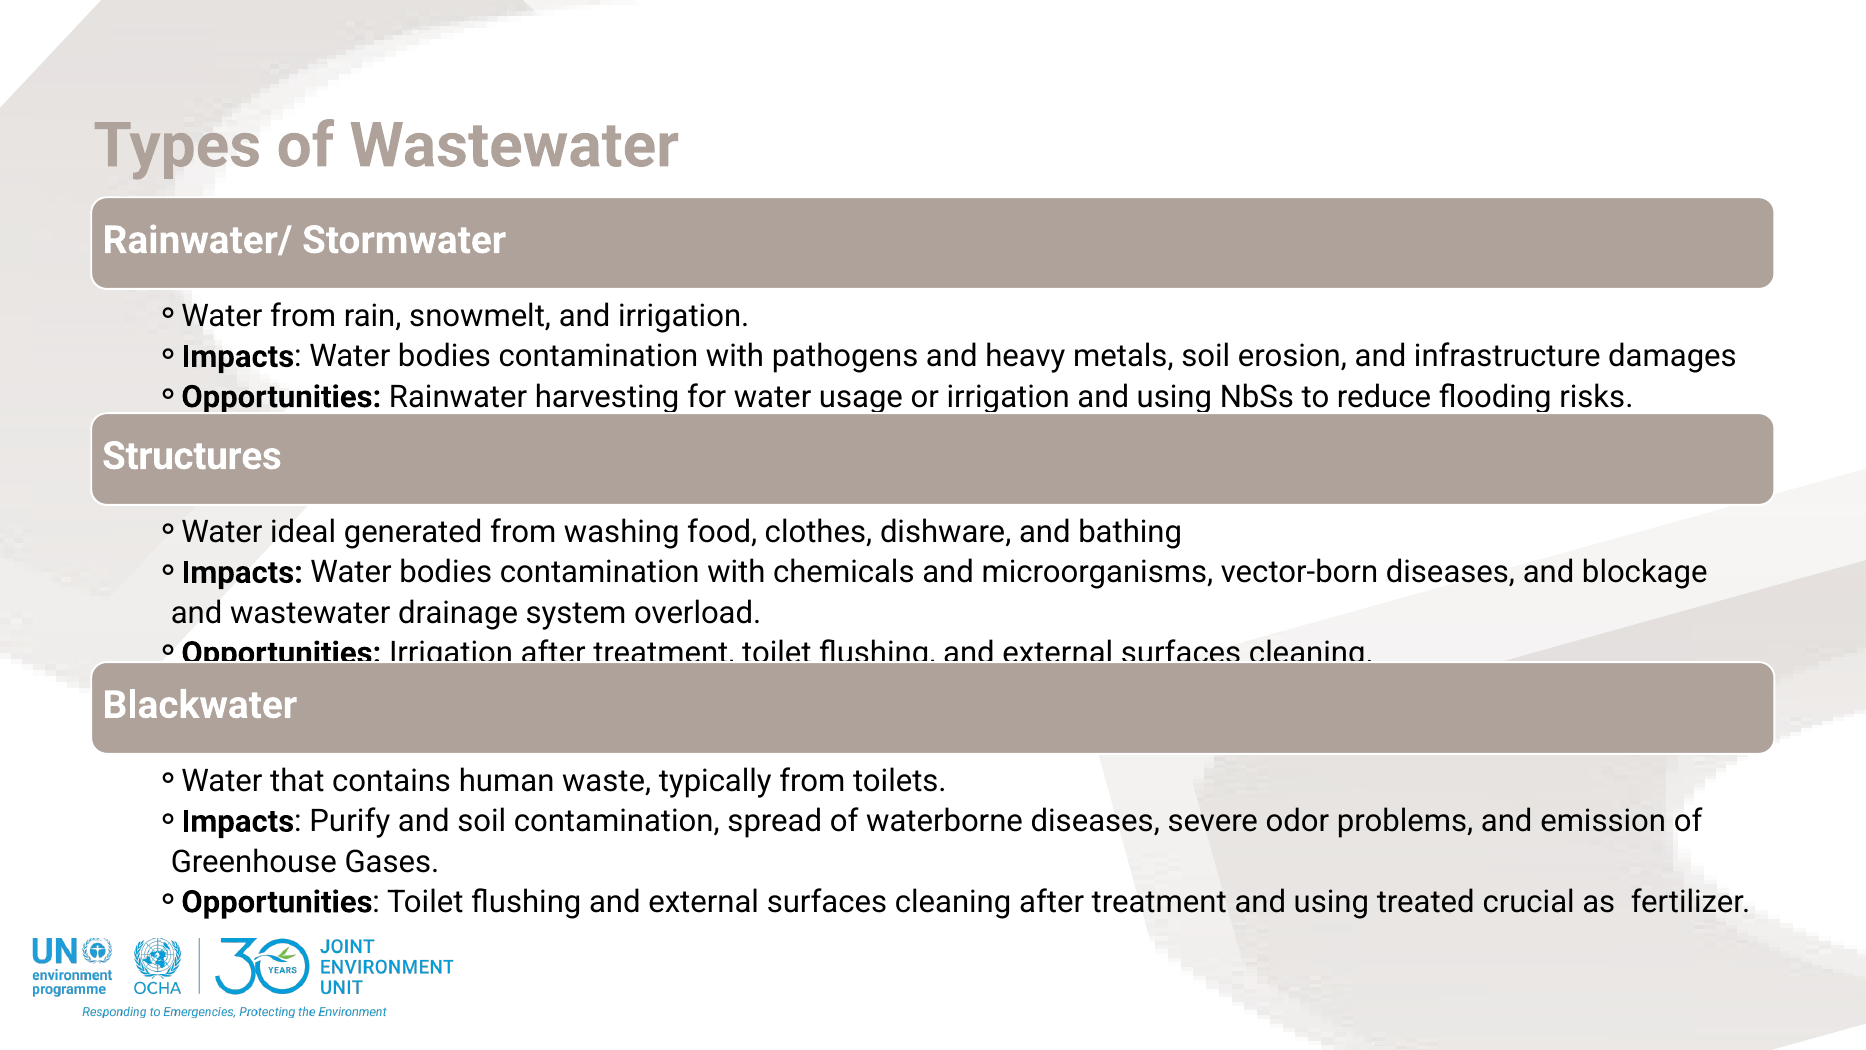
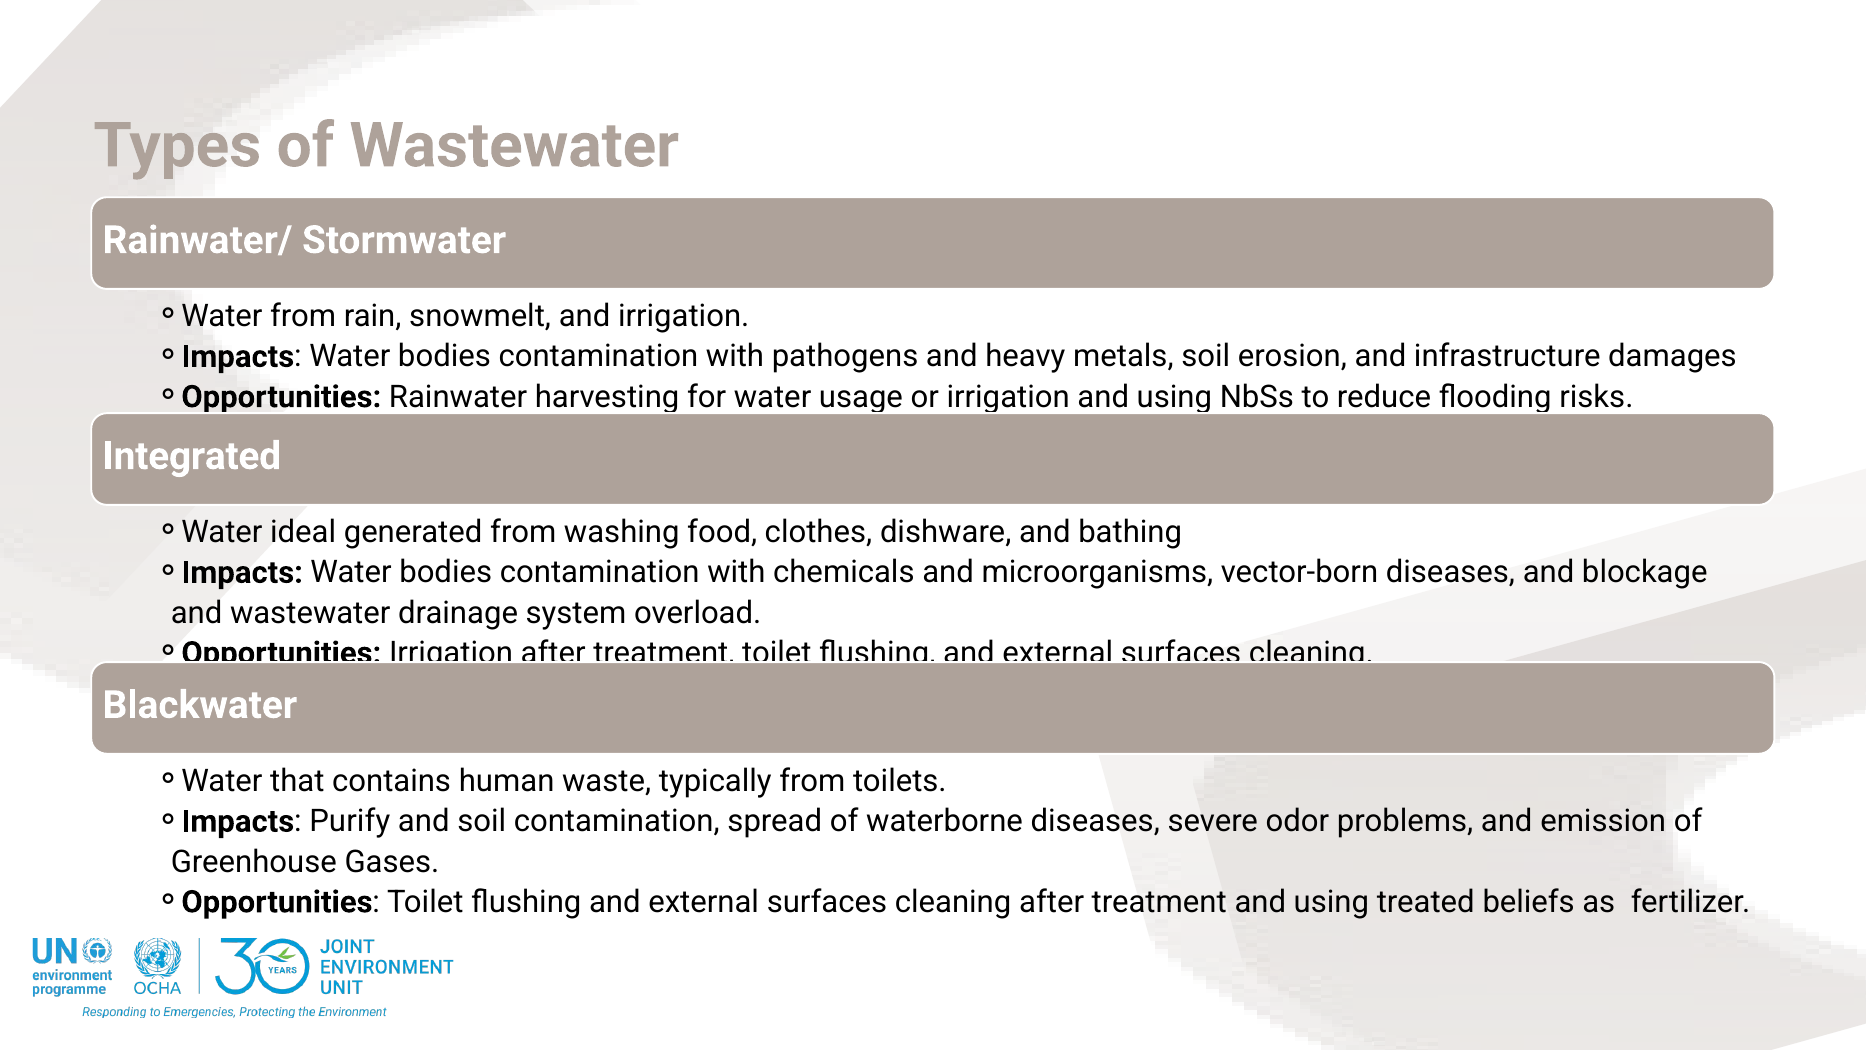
Structures: Structures -> Integrated
crucial: crucial -> beliefs
